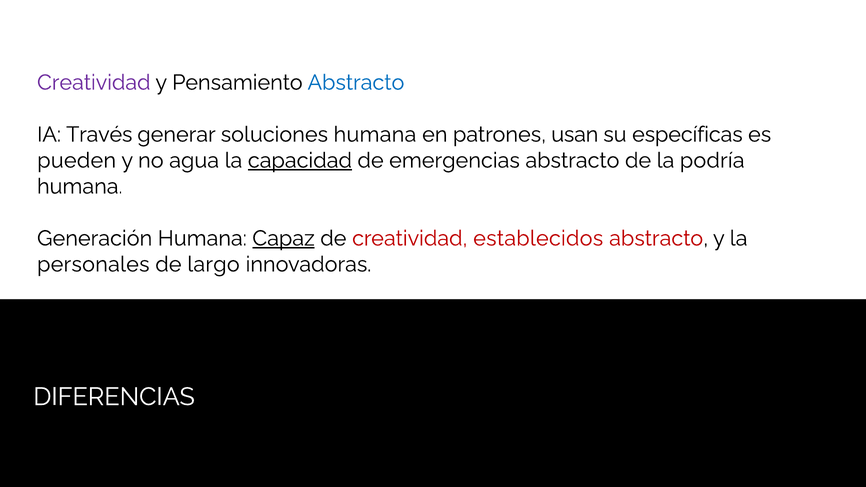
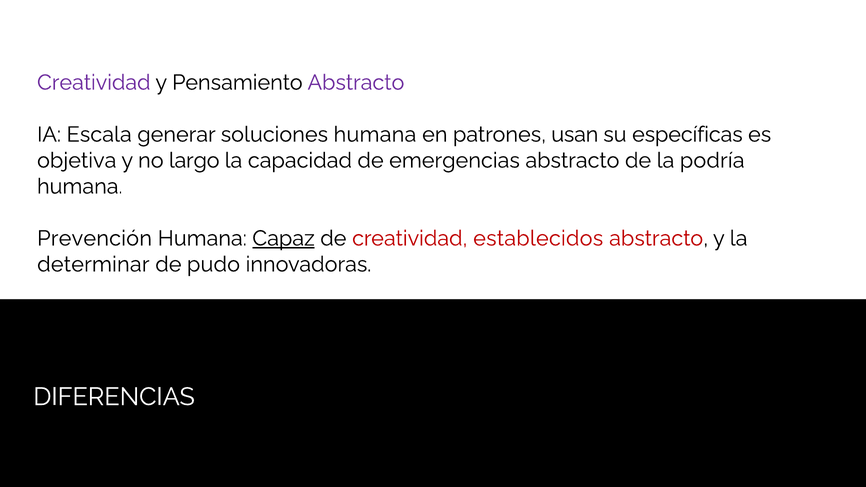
Abstracto at (356, 83) colour: blue -> purple
Través: Través -> Escala
pueden: pueden -> objetiva
agua: agua -> largo
capacidad underline: present -> none
Generación: Generación -> Prevención
personales: personales -> determinar
largo: largo -> pudo
